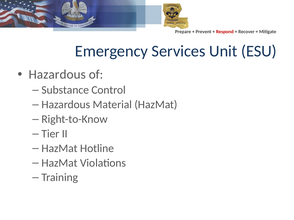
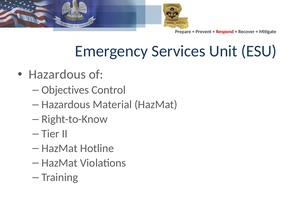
Substance: Substance -> Objectives
